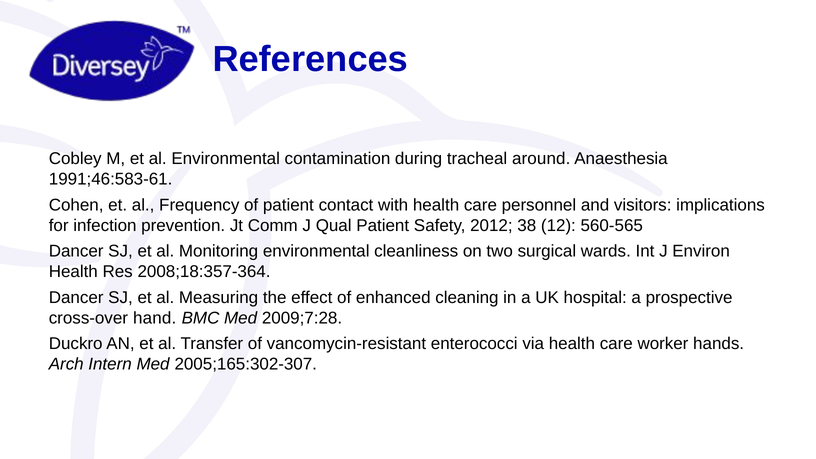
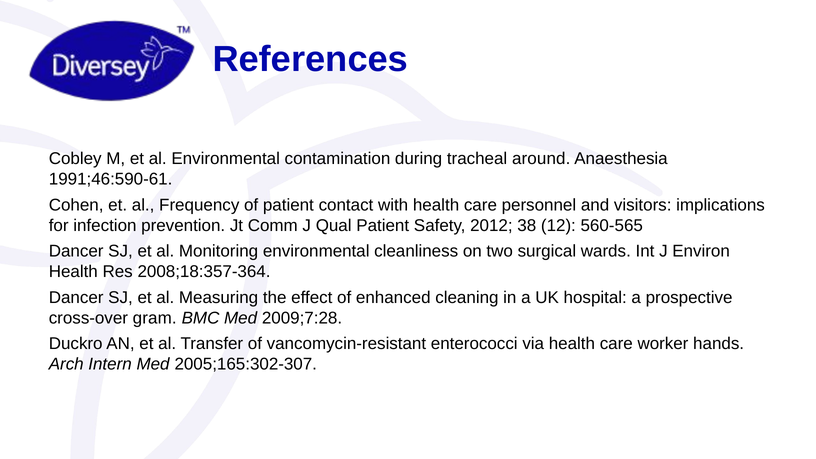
1991;46:583-61: 1991;46:583-61 -> 1991;46:590-61
hand: hand -> gram
